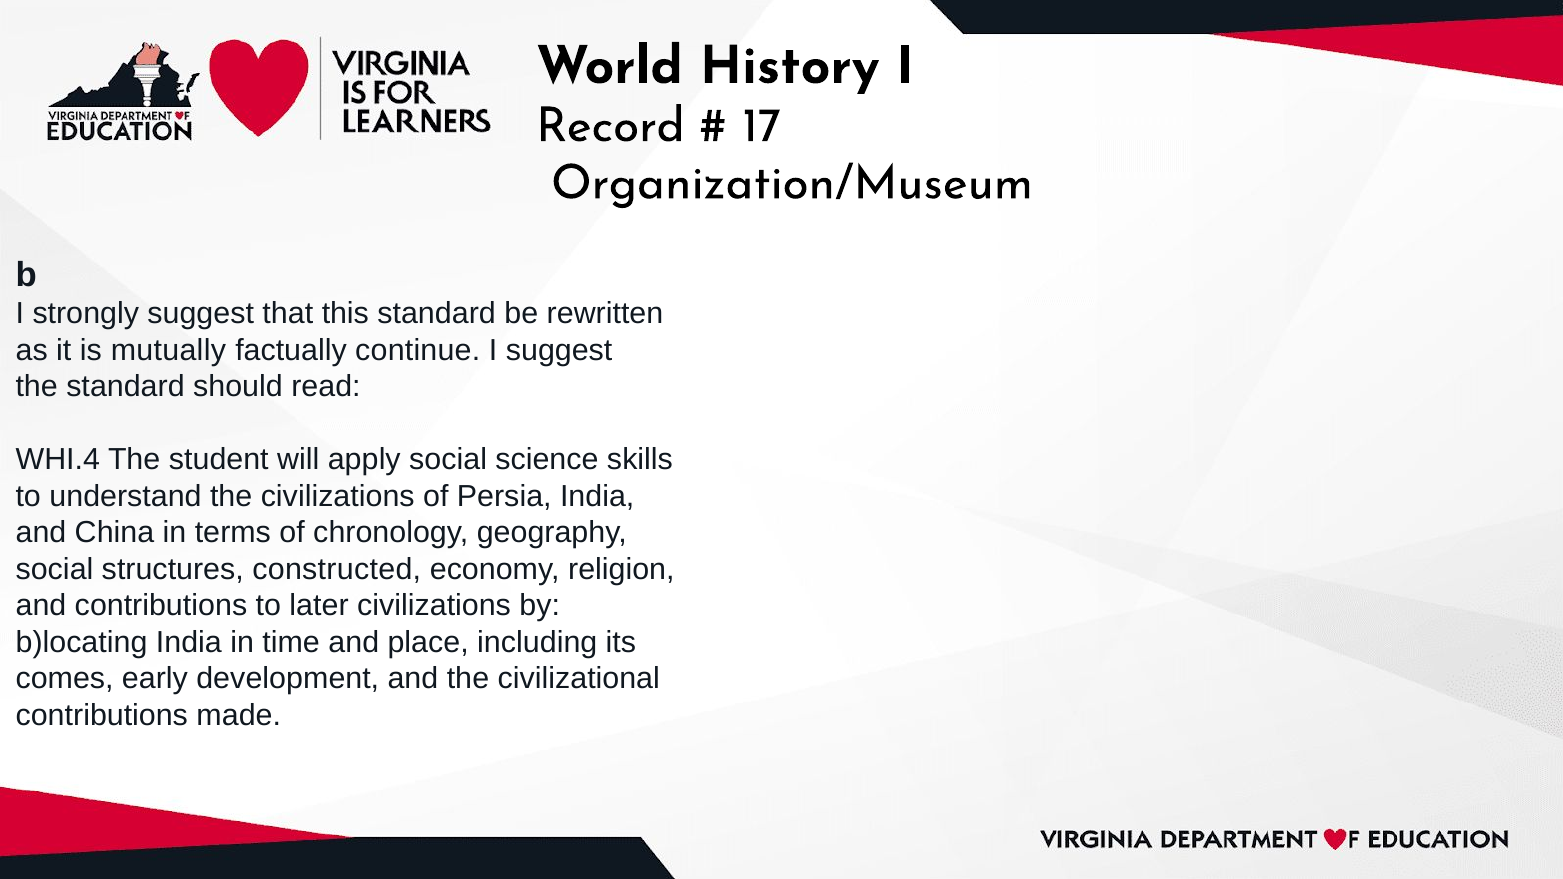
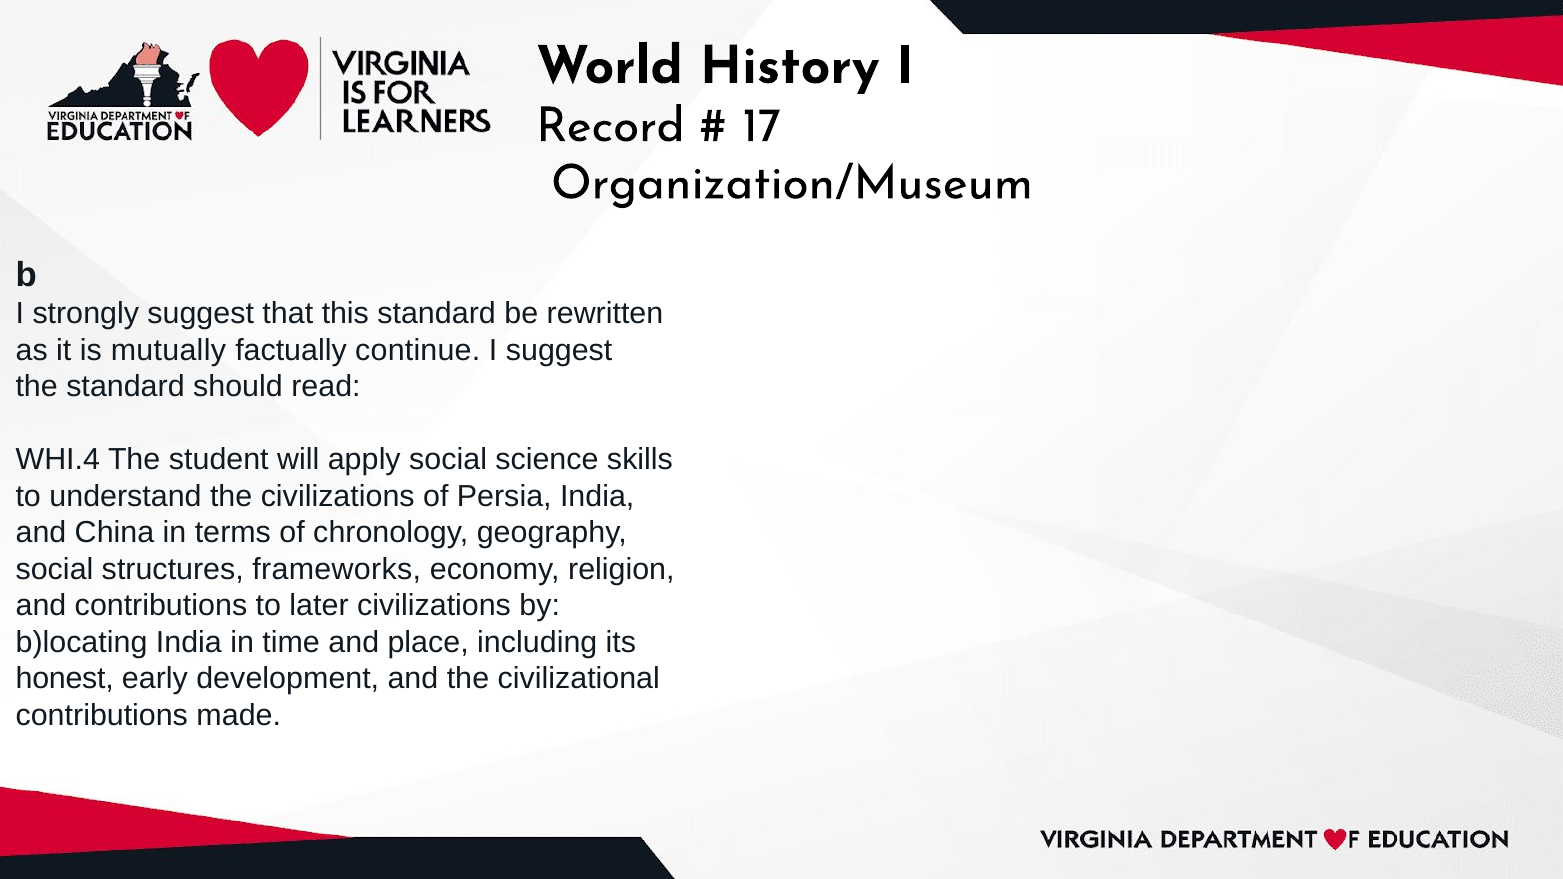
constructed: constructed -> frameworks
comes: comes -> honest
